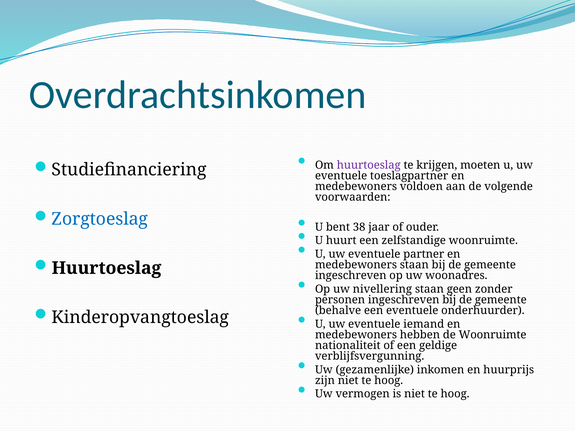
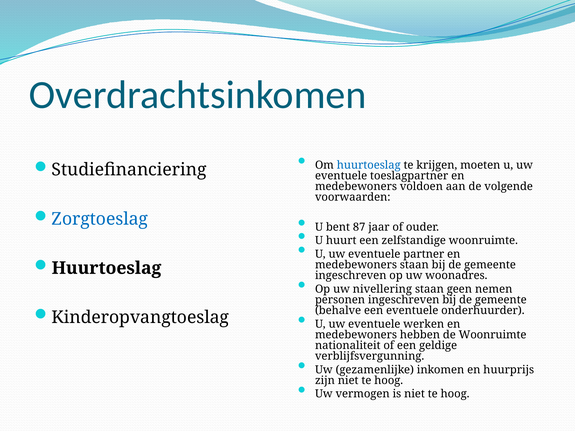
huurtoeslag at (369, 165) colour: purple -> blue
38: 38 -> 87
zonder: zonder -> nemen
iemand: iemand -> werken
